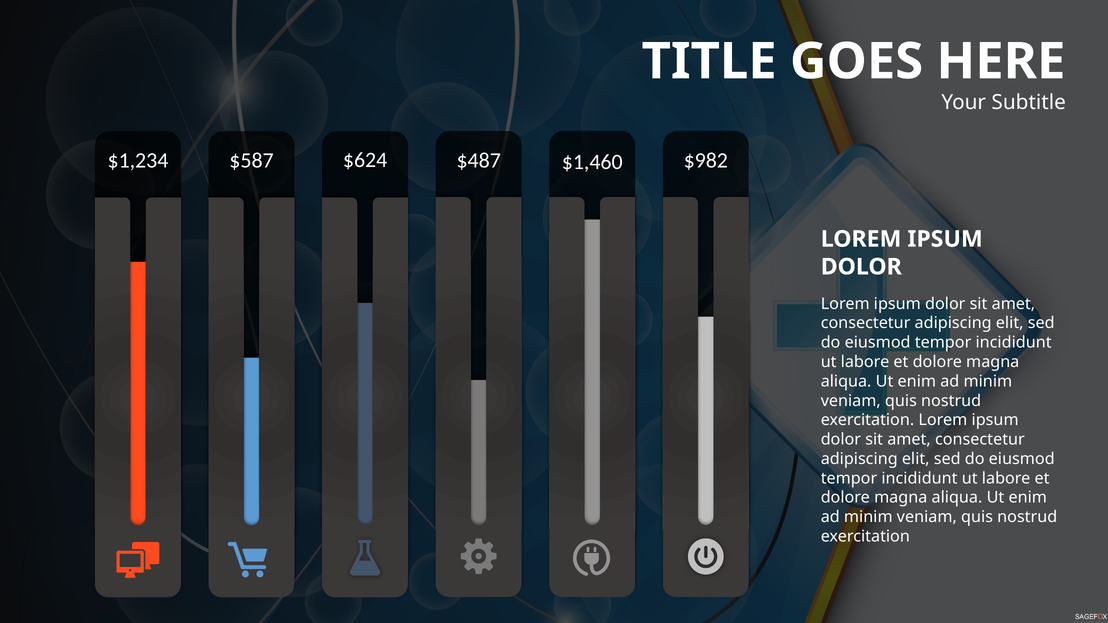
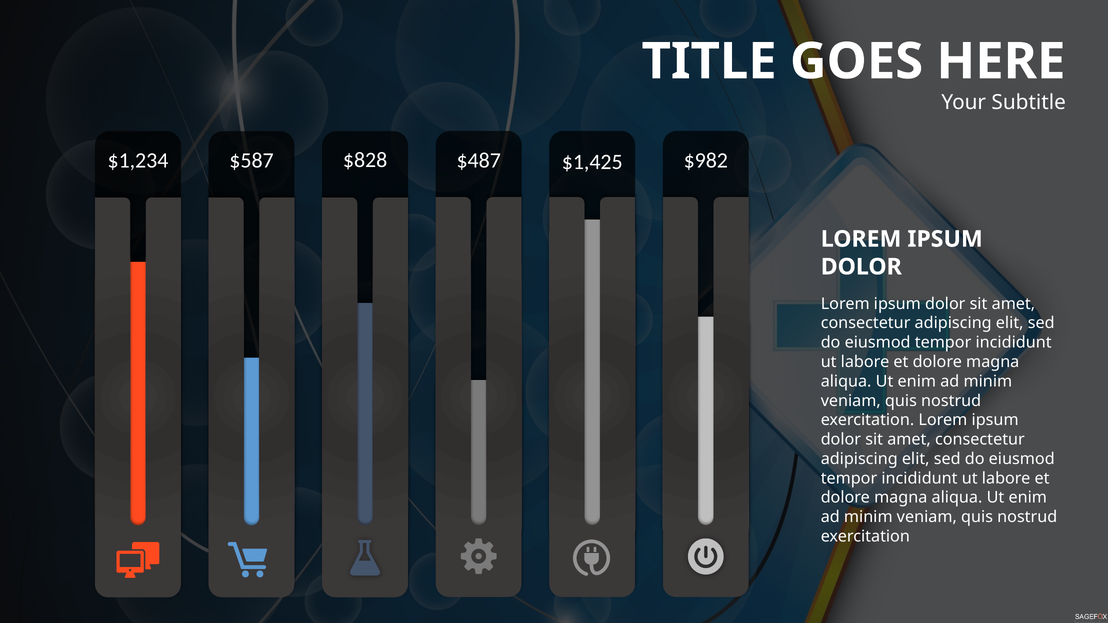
$624: $624 -> $828
$1,460: $1,460 -> $1,425
